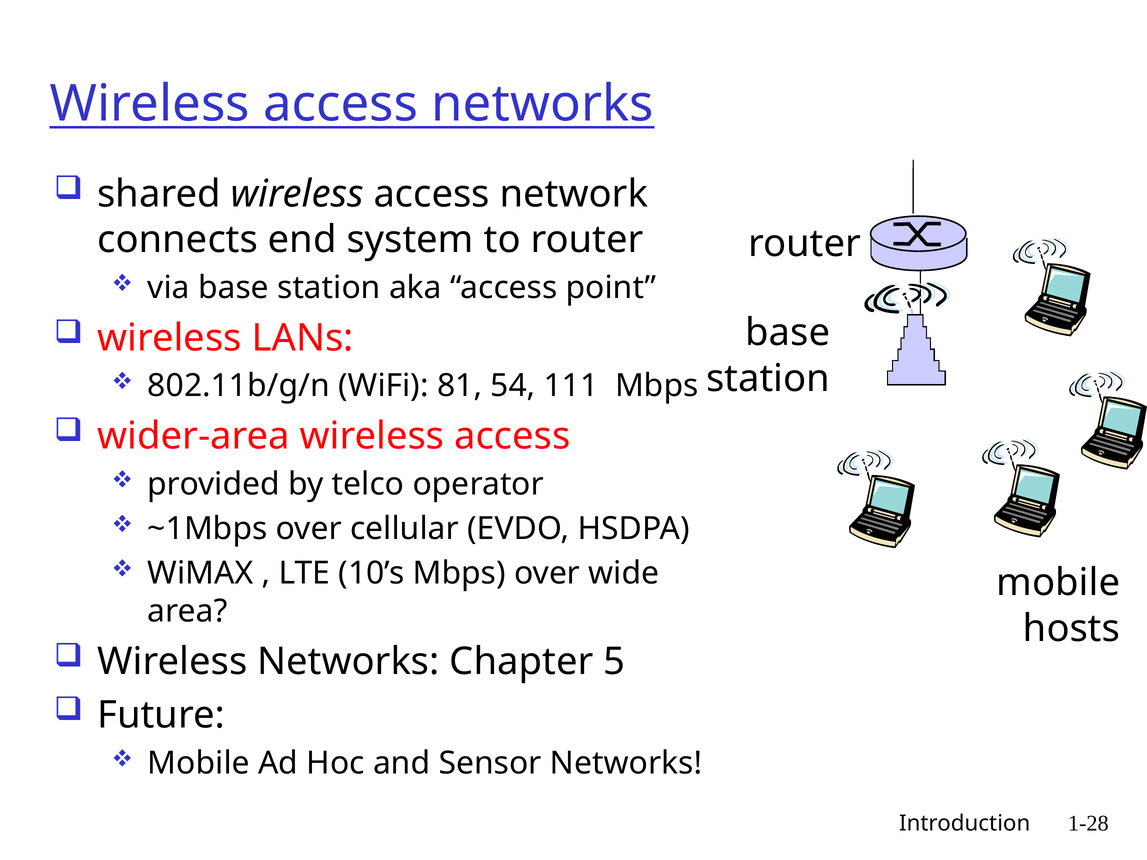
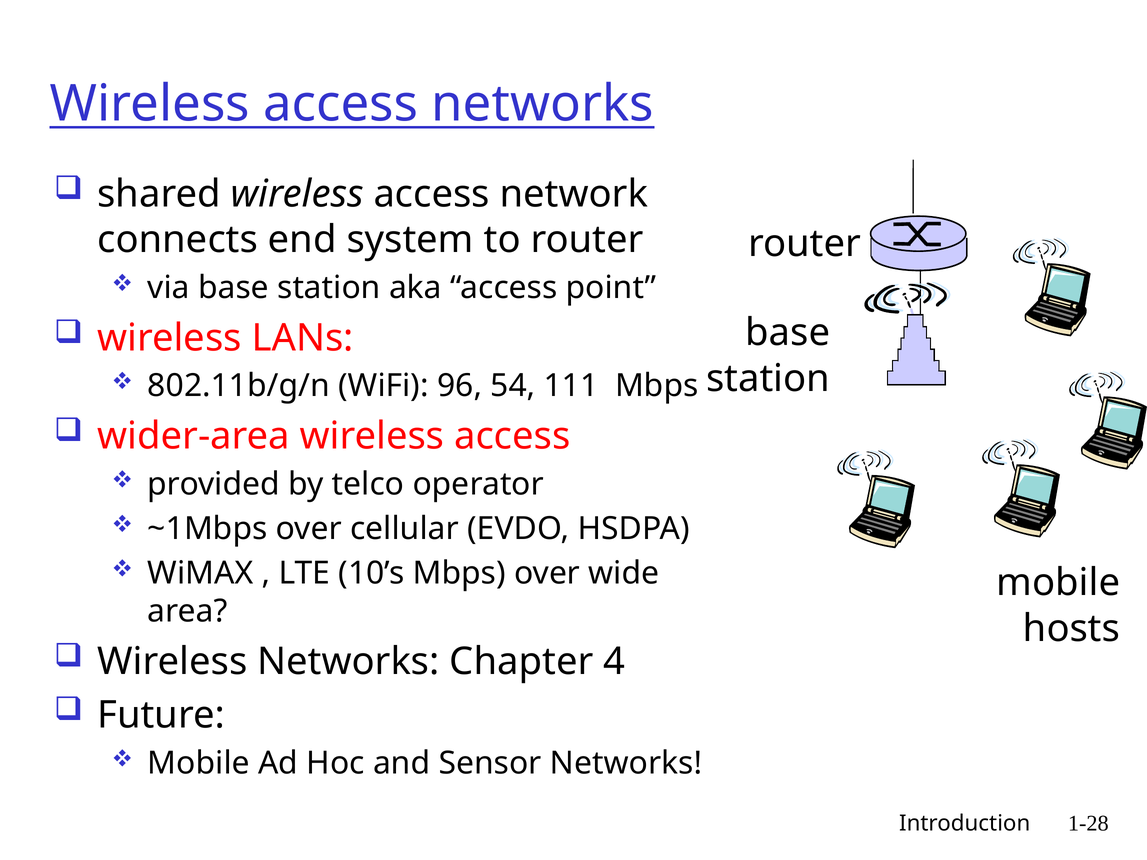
81: 81 -> 96
5: 5 -> 4
